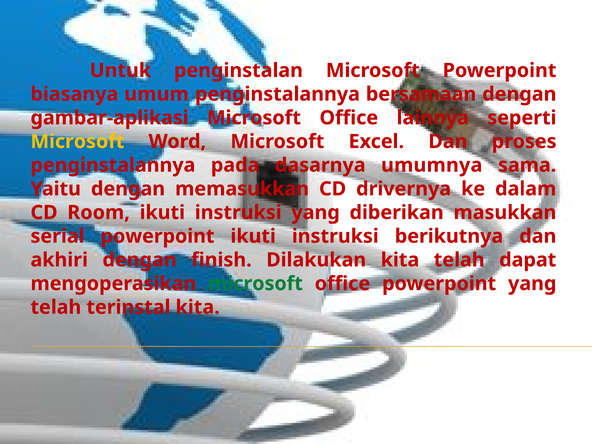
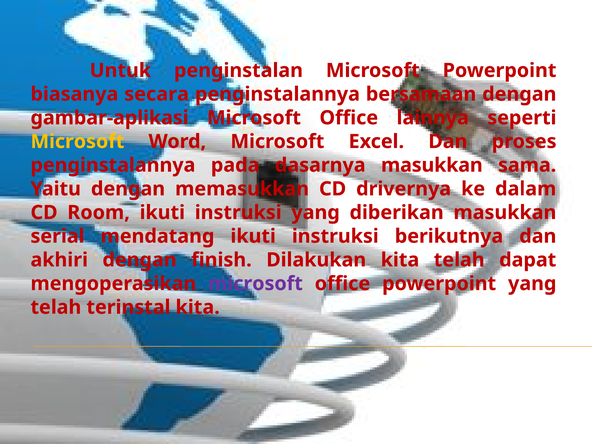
umum: umum -> secara
dasarnya umumnya: umumnya -> masukkan
serial powerpoint: powerpoint -> mendatang
microsoft at (256, 284) colour: green -> purple
